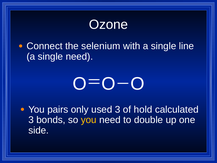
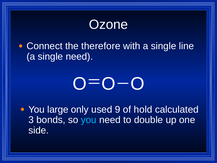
selenium: selenium -> therefore
pairs: pairs -> large
used 3: 3 -> 9
you at (89, 120) colour: yellow -> light blue
